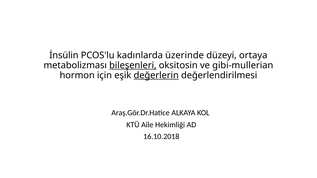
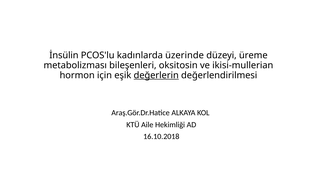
ortaya: ortaya -> üreme
bileşenleri underline: present -> none
gibi-mullerian: gibi-mullerian -> ikisi-mullerian
